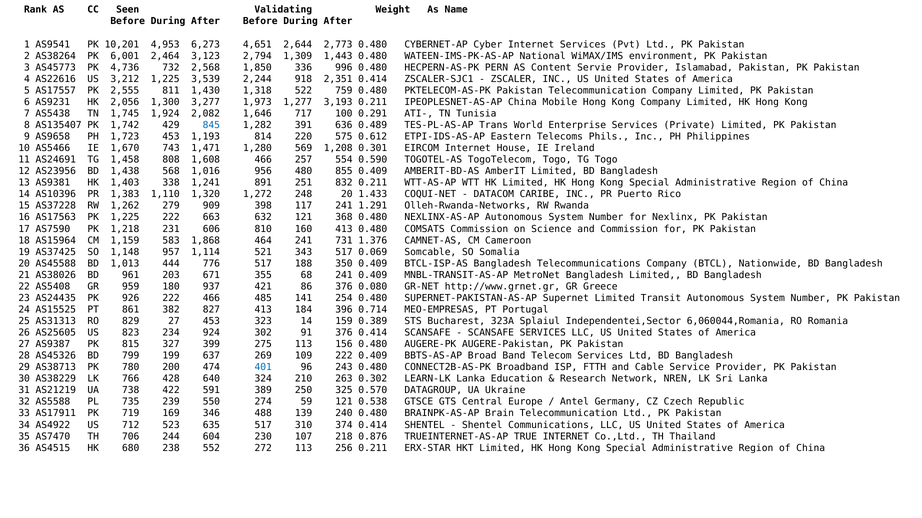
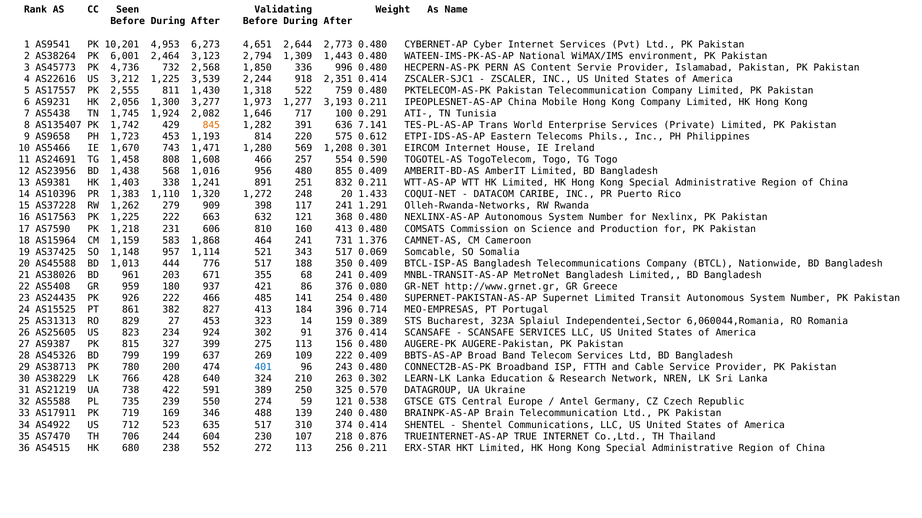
845 colour: blue -> orange
0.489: 0.489 -> 7.141
and Commission: Commission -> Production
